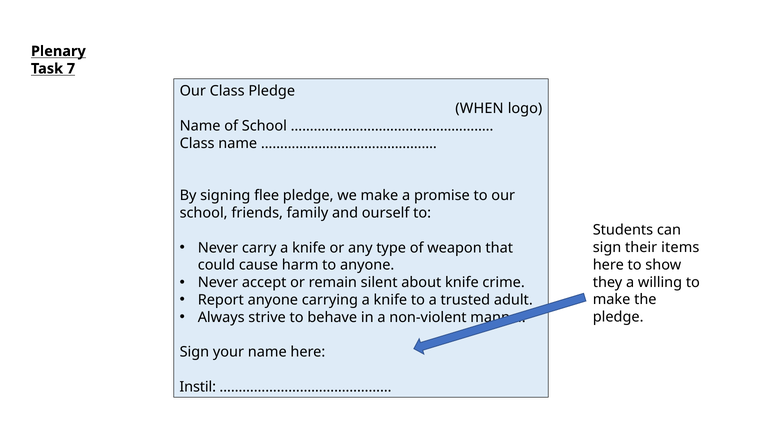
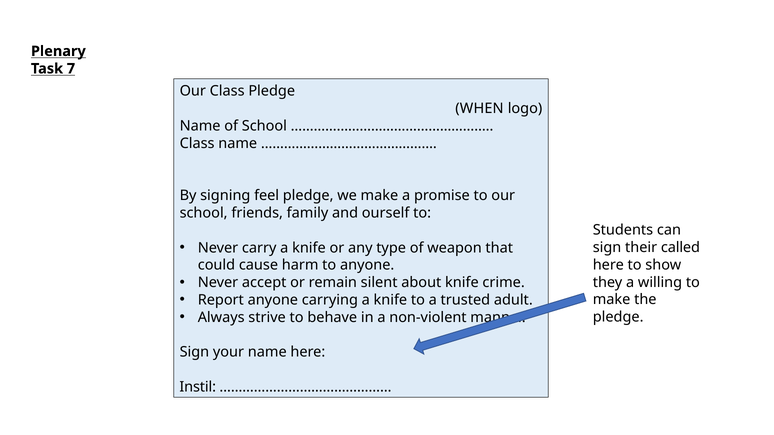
flee: flee -> feel
items: items -> called
